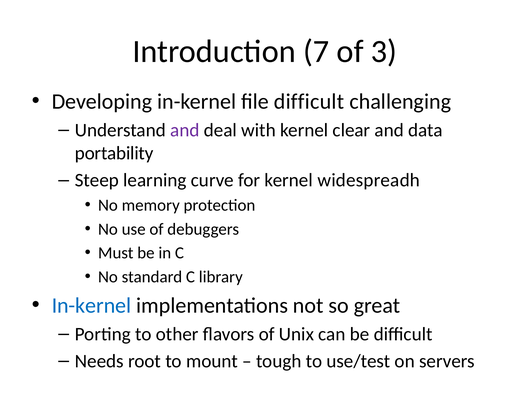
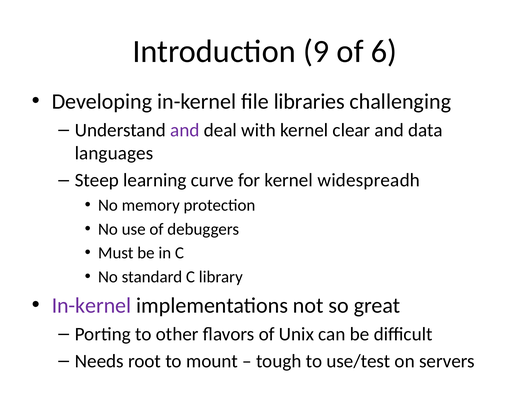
7: 7 -> 9
3: 3 -> 6
file difficult: difficult -> libraries
portability: portability -> languages
In-kernel at (91, 305) colour: blue -> purple
